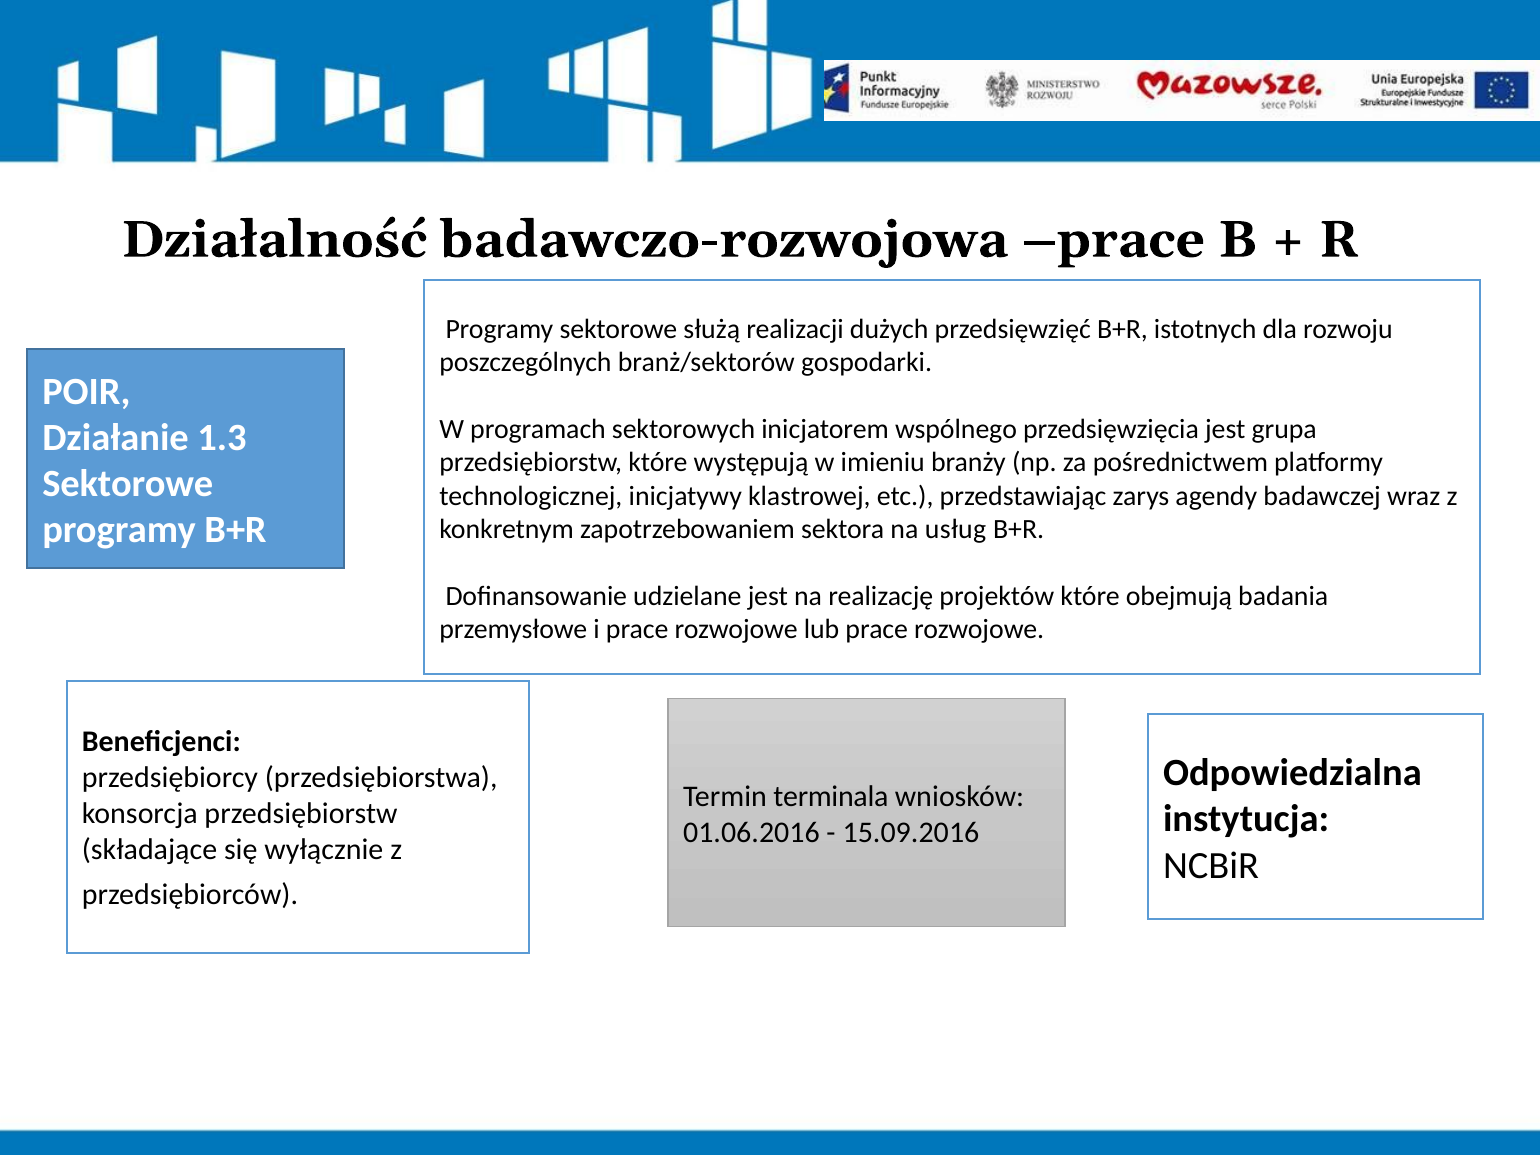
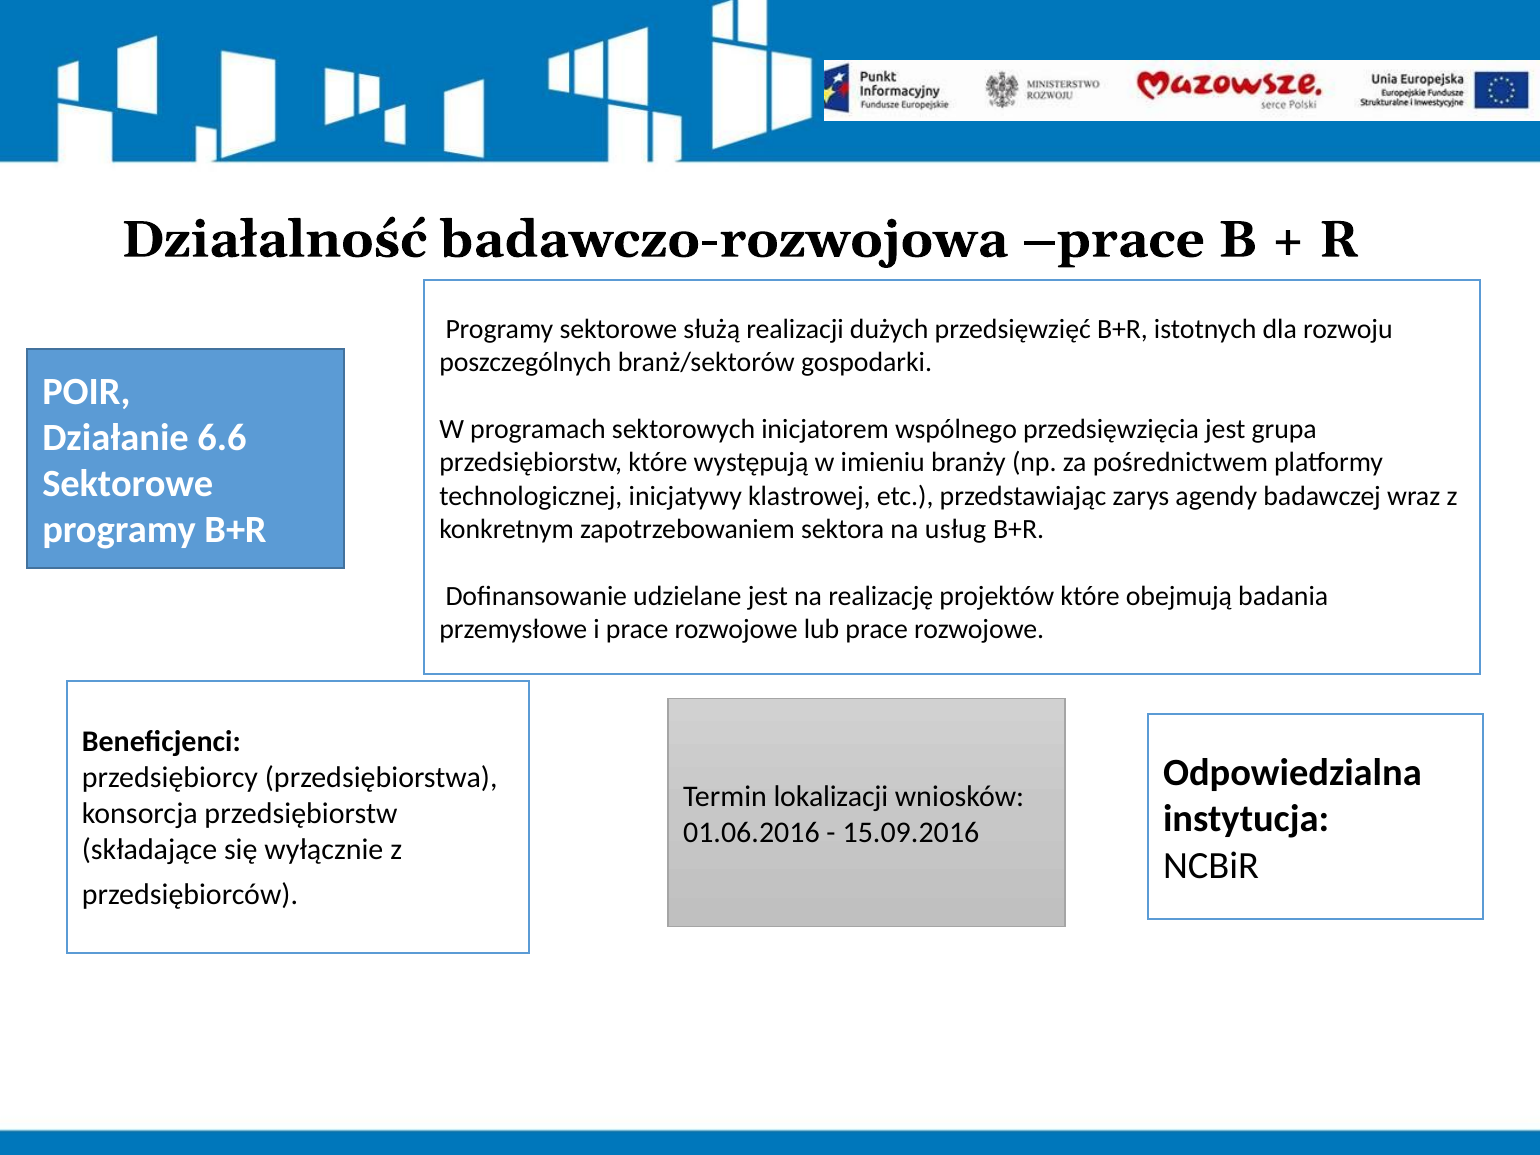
1.3: 1.3 -> 6.6
terminala: terminala -> lokalizacji
